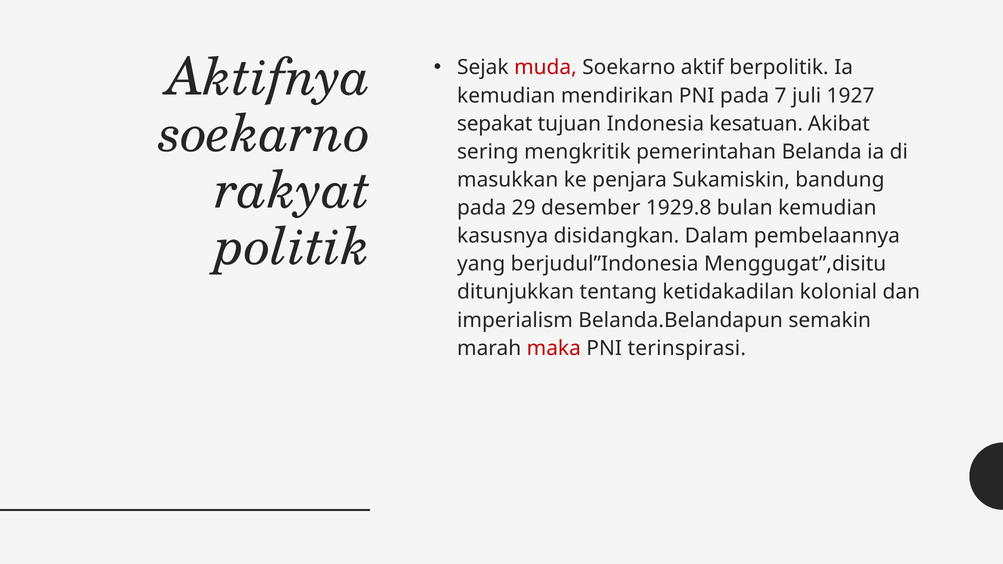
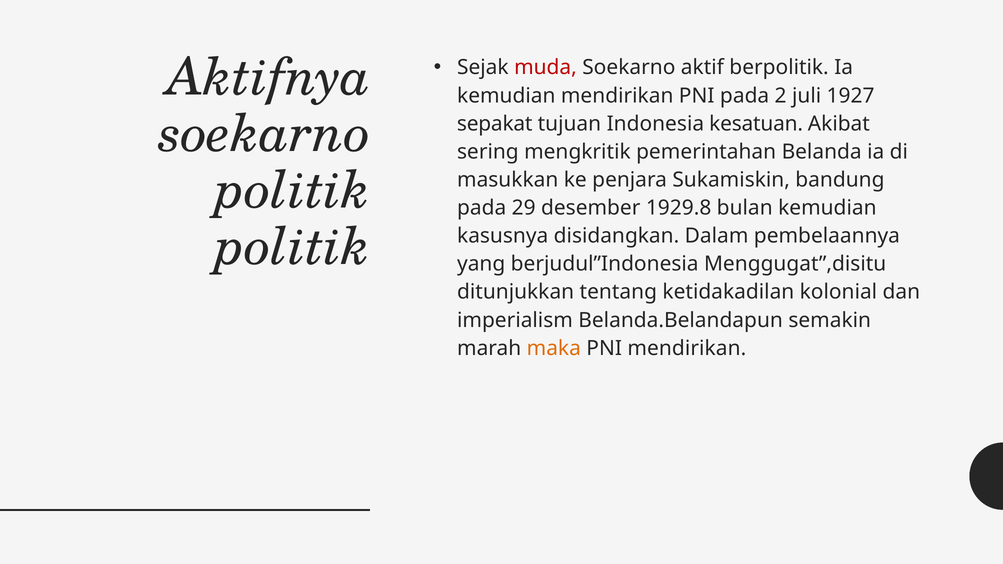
7: 7 -> 2
rakyat at (293, 191): rakyat -> politik
maka colour: red -> orange
PNI terinspirasi: terinspirasi -> mendirikan
